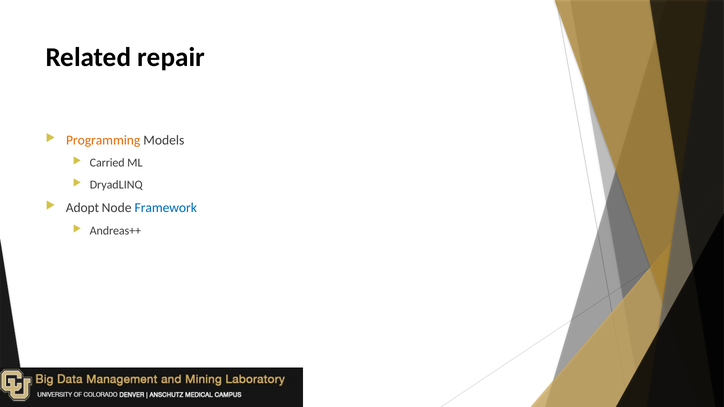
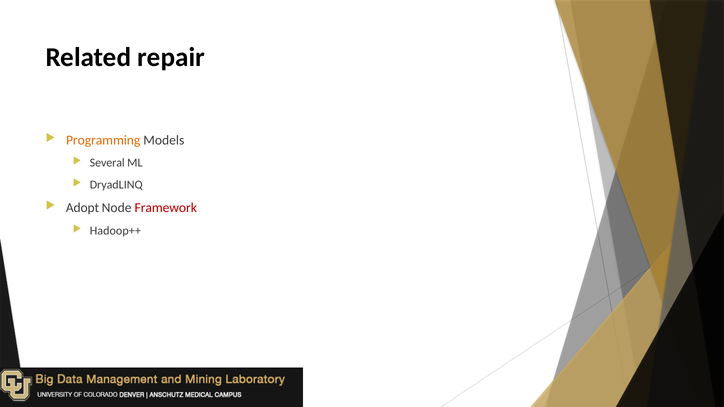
Carried: Carried -> Several
Framework colour: blue -> red
Andreas++: Andreas++ -> Hadoop++
